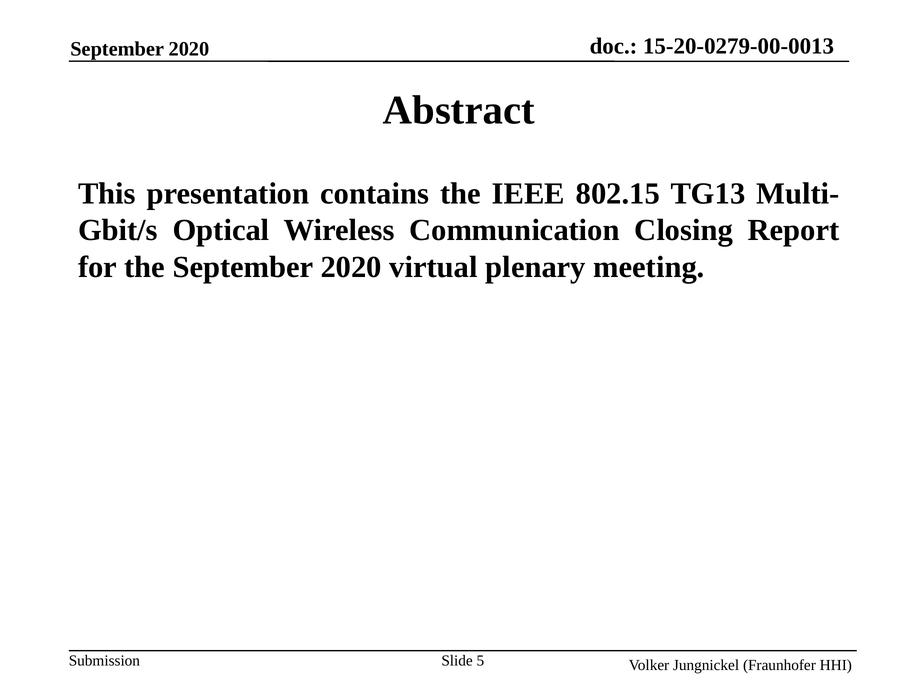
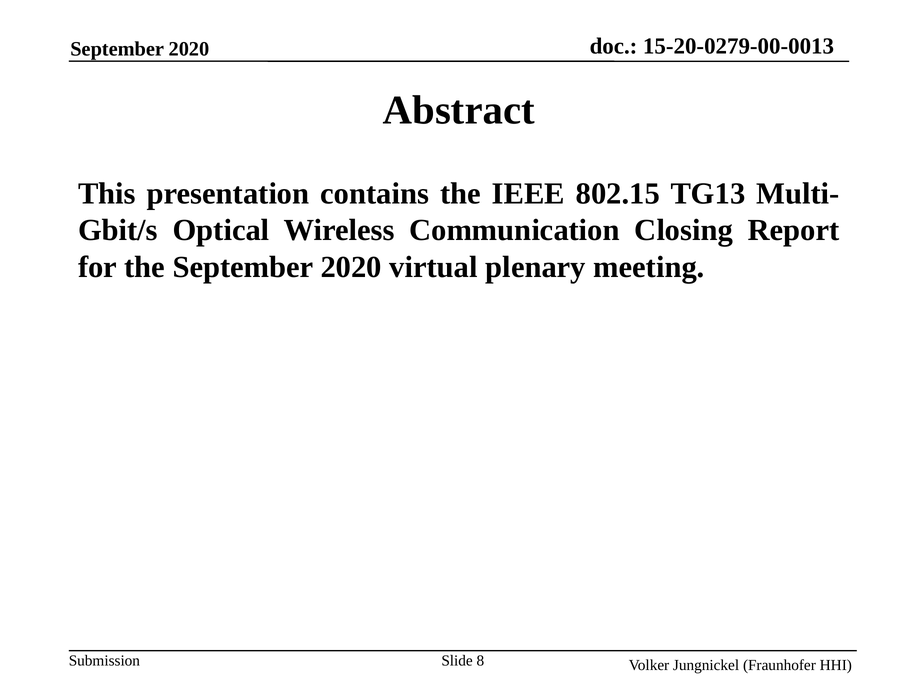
5: 5 -> 8
